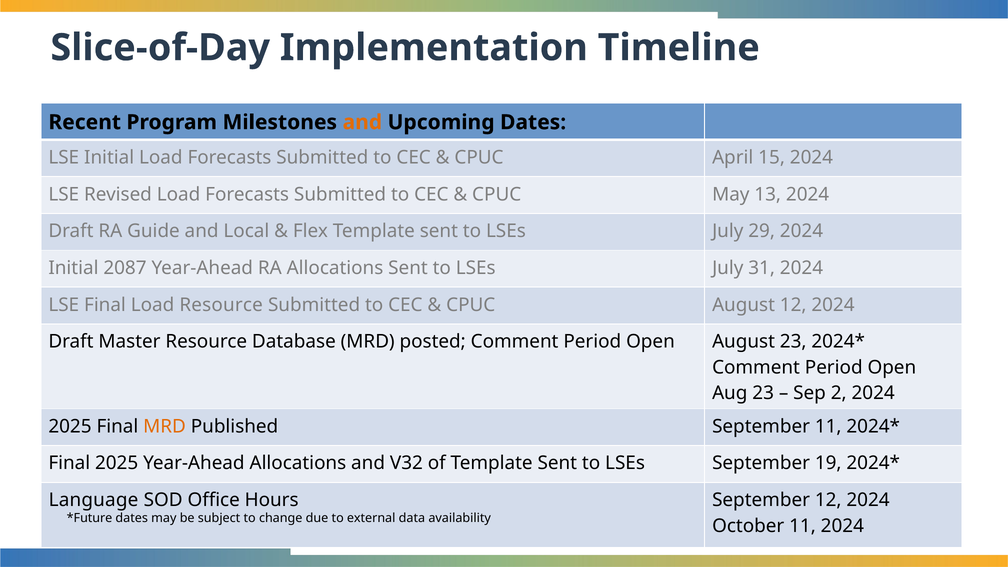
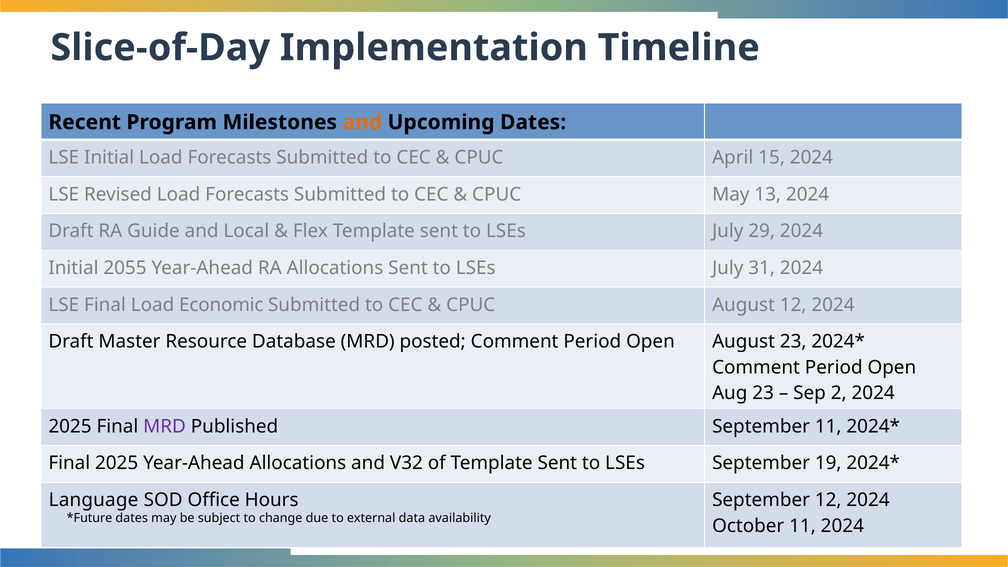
2087: 2087 -> 2055
Load Resource: Resource -> Economic
MRD at (165, 426) colour: orange -> purple
